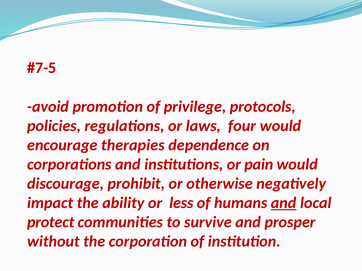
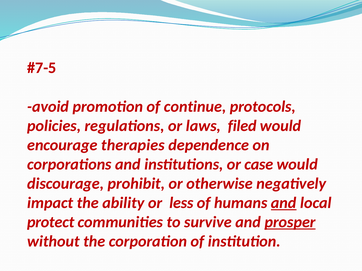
privilege: privilege -> continue
four: four -> filed
pain: pain -> case
prosper underline: none -> present
